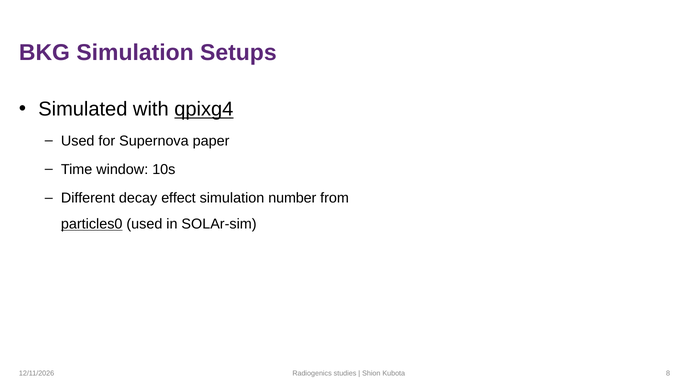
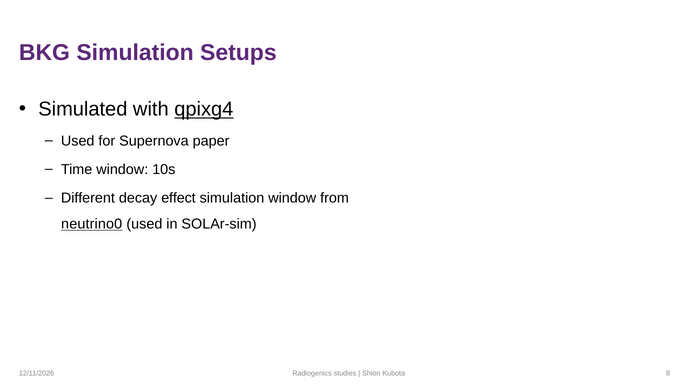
simulation number: number -> window
particles0: particles0 -> neutrino0
